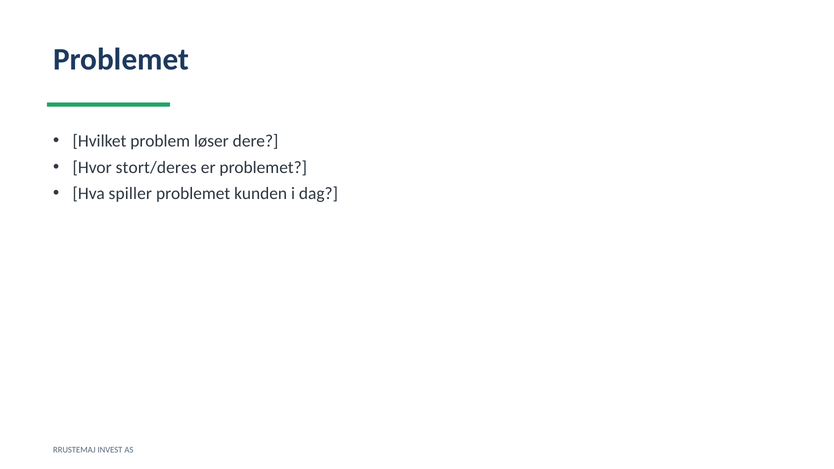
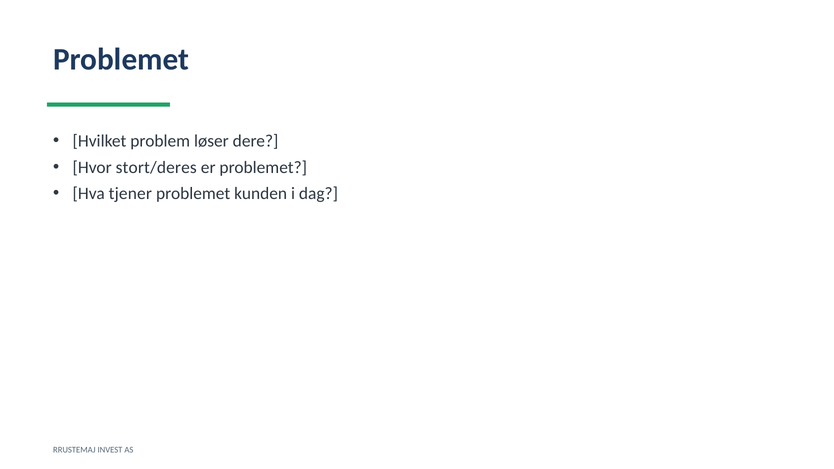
spiller: spiller -> tjener
